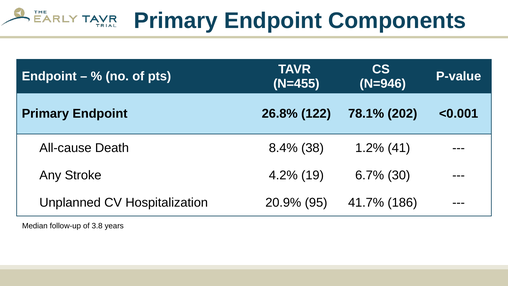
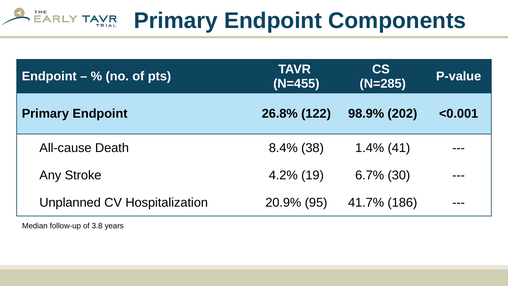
N=946: N=946 -> N=285
78.1%: 78.1% -> 98.9%
1.2%: 1.2% -> 1.4%
